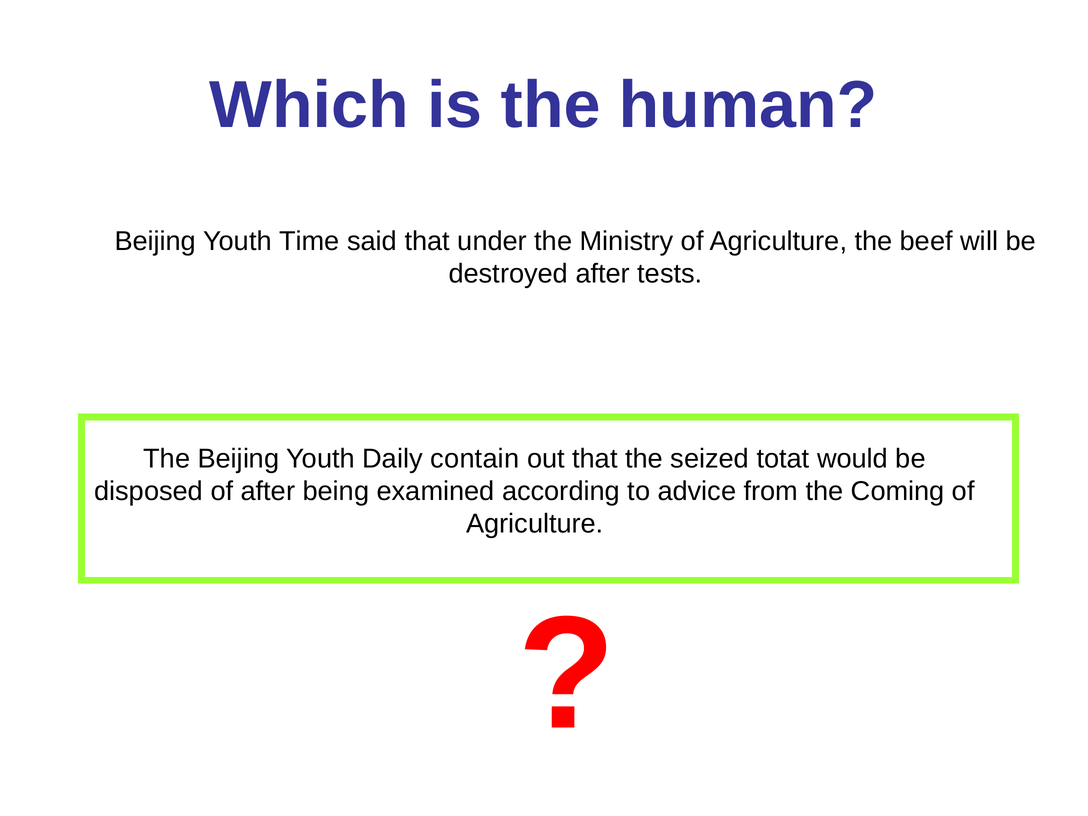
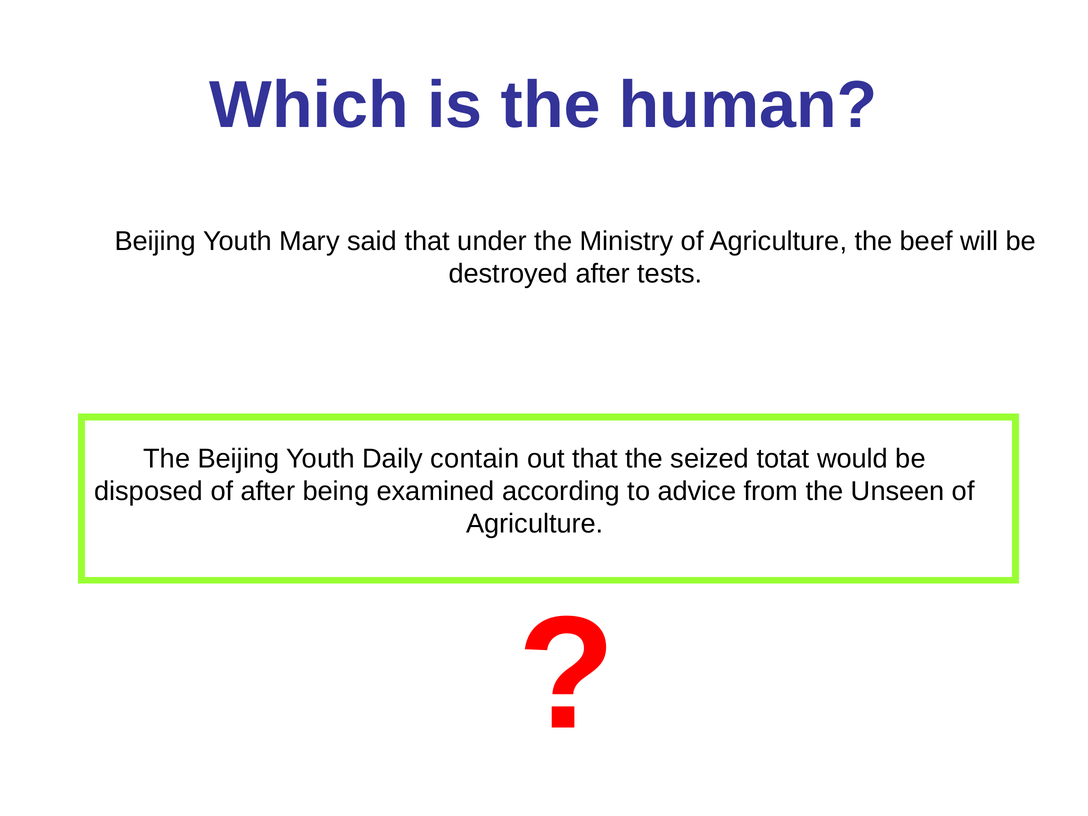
Time: Time -> Mary
Coming: Coming -> Unseen
